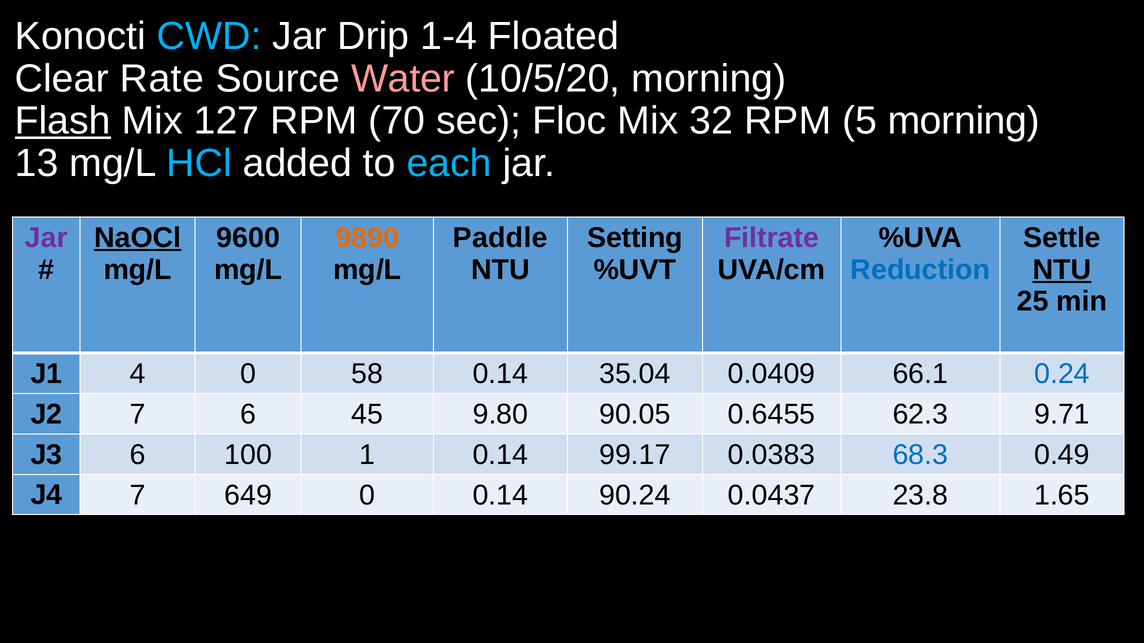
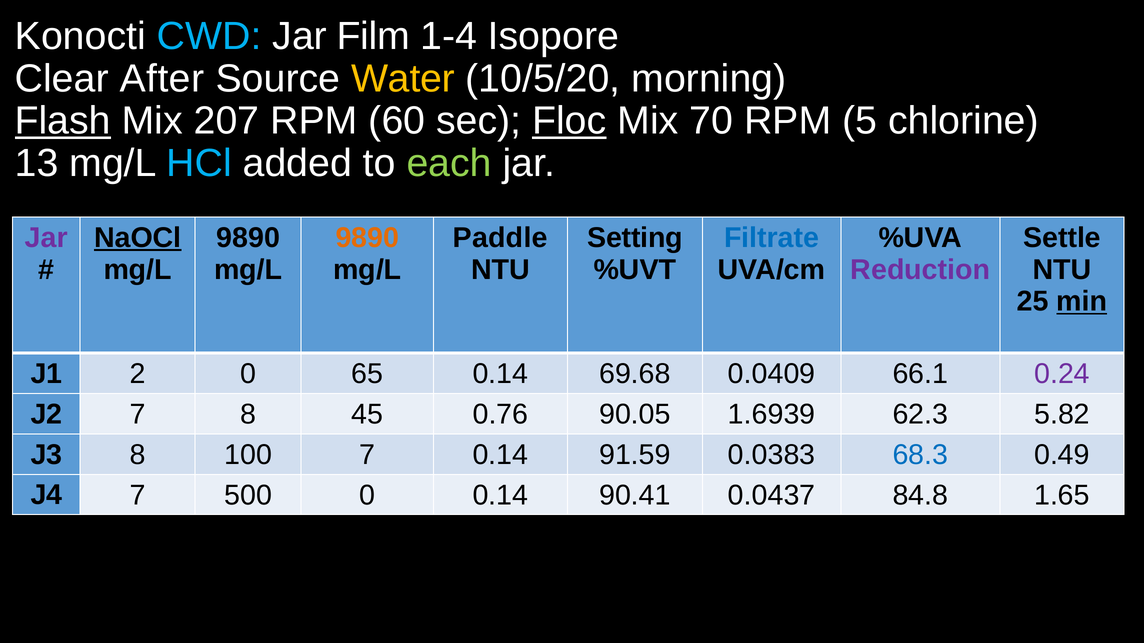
Drip: Drip -> Film
Floated: Floated -> Isopore
Rate: Rate -> After
Water colour: pink -> yellow
127: 127 -> 207
70: 70 -> 60
Floc underline: none -> present
32: 32 -> 70
5 morning: morning -> chlorine
each colour: light blue -> light green
9600 at (248, 238): 9600 -> 9890
Filtrate colour: purple -> blue
Reduction colour: blue -> purple
NTU at (1062, 270) underline: present -> none
min underline: none -> present
4: 4 -> 2
58: 58 -> 65
35.04: 35.04 -> 69.68
0.24 colour: blue -> purple
7 6: 6 -> 8
9.80: 9.80 -> 0.76
0.6455: 0.6455 -> 1.6939
9.71: 9.71 -> 5.82
J3 6: 6 -> 8
100 1: 1 -> 7
99.17: 99.17 -> 91.59
649: 649 -> 500
90.24: 90.24 -> 90.41
23.8: 23.8 -> 84.8
